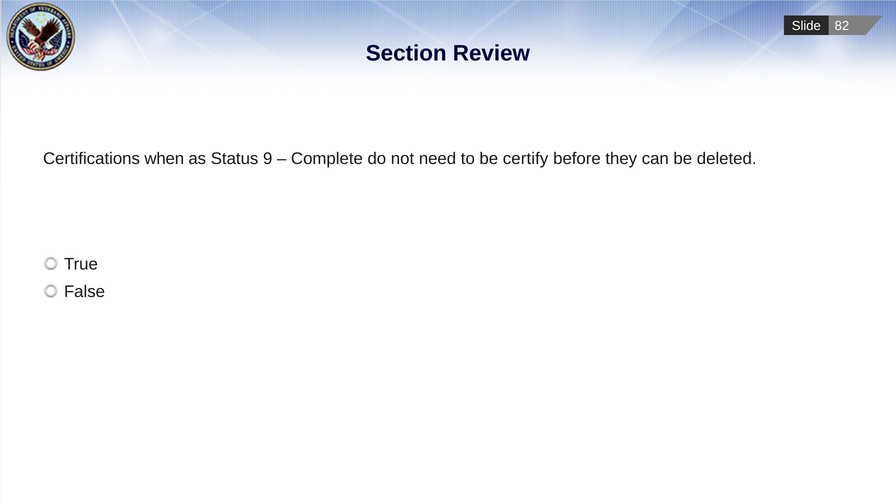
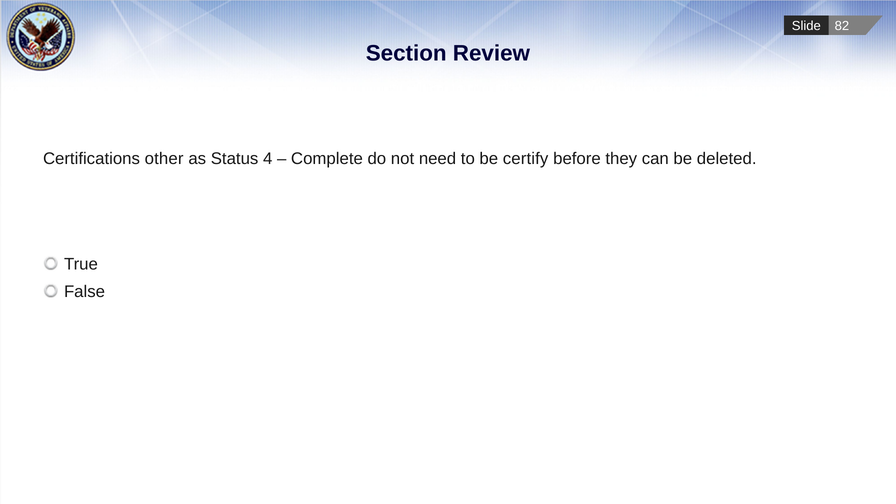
when: when -> other
9: 9 -> 4
